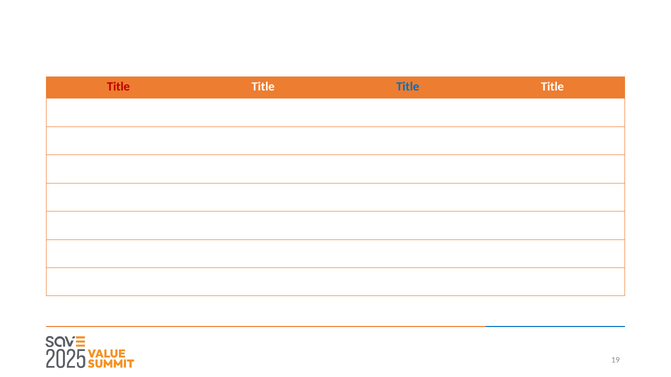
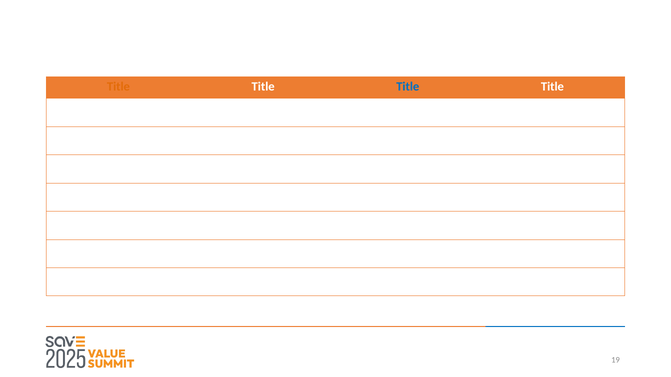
Title at (118, 87) colour: red -> orange
